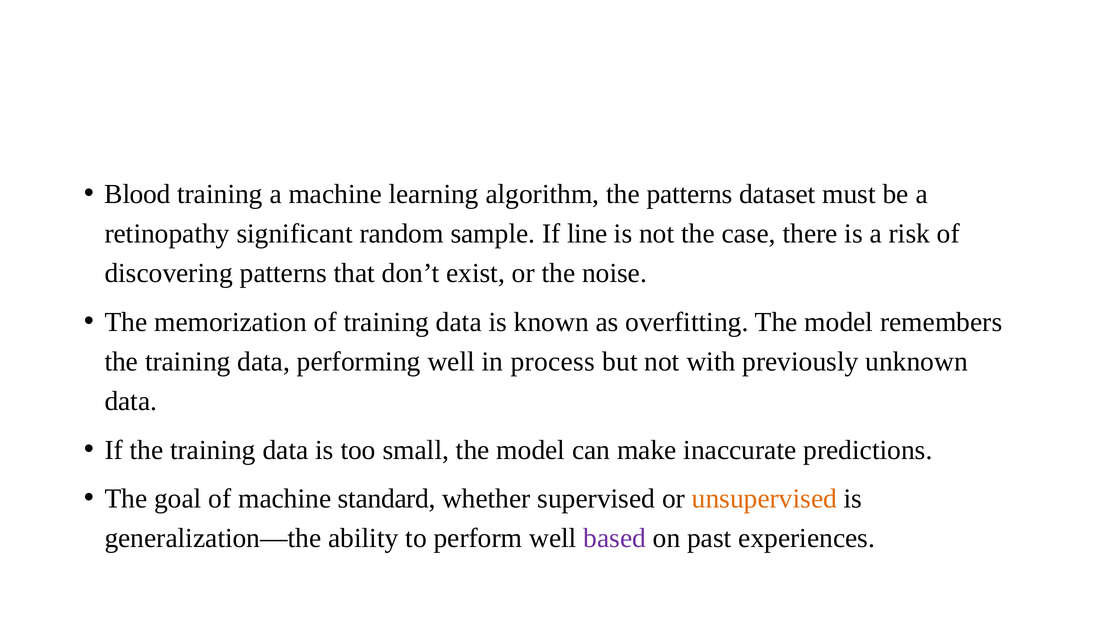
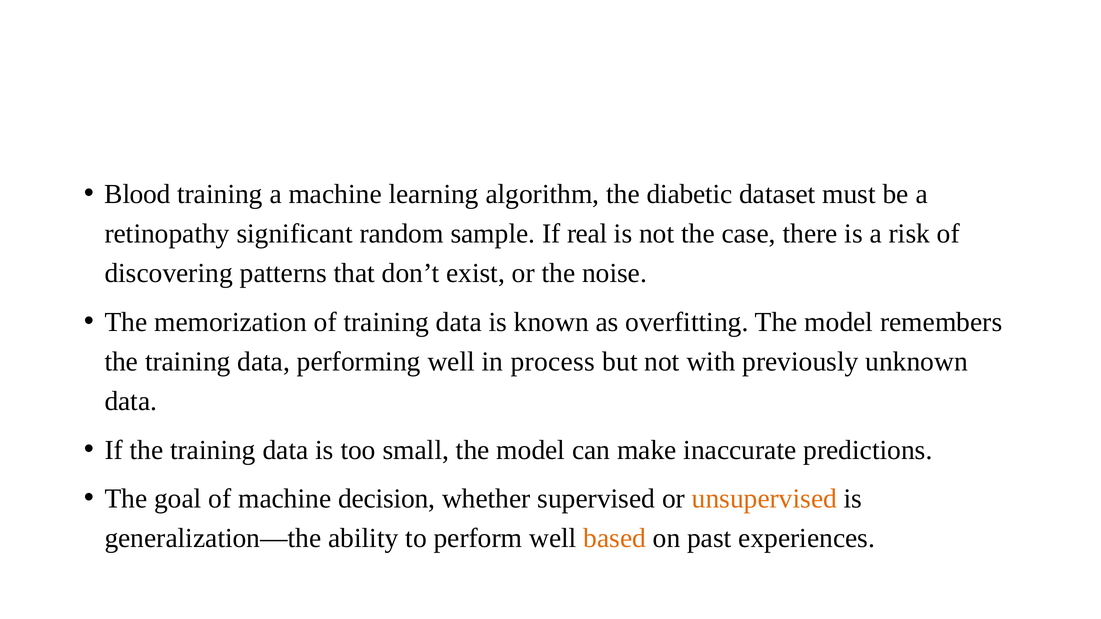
the patterns: patterns -> diabetic
line: line -> real
standard: standard -> decision
based colour: purple -> orange
